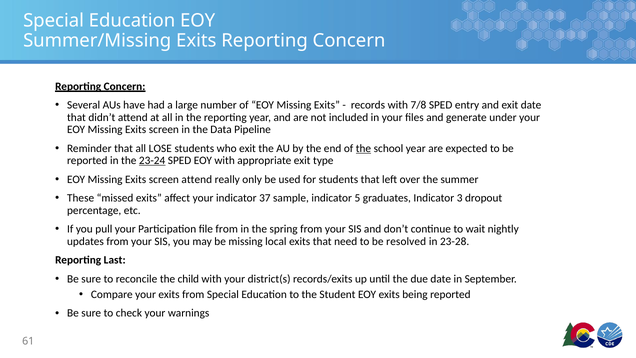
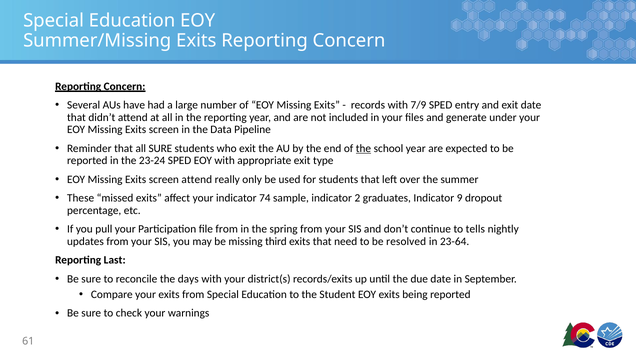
7/8: 7/8 -> 7/9
all LOSE: LOSE -> SURE
23-24 underline: present -> none
37: 37 -> 74
5: 5 -> 2
3: 3 -> 9
wait: wait -> tells
local: local -> third
23-28: 23-28 -> 23-64
child: child -> days
